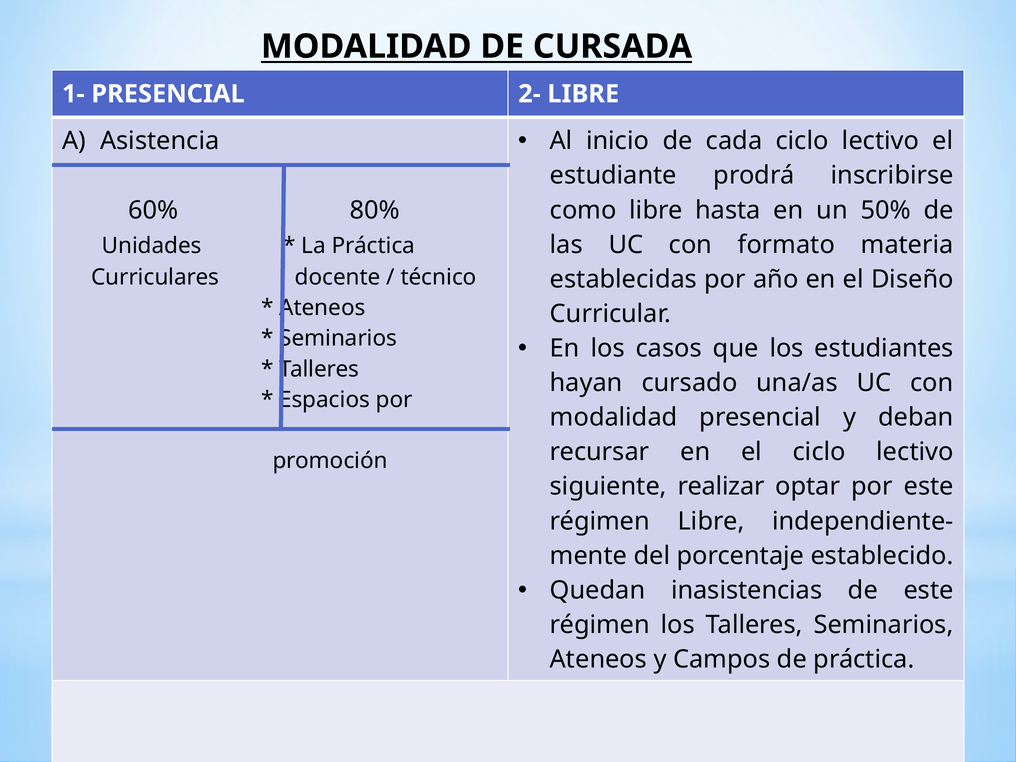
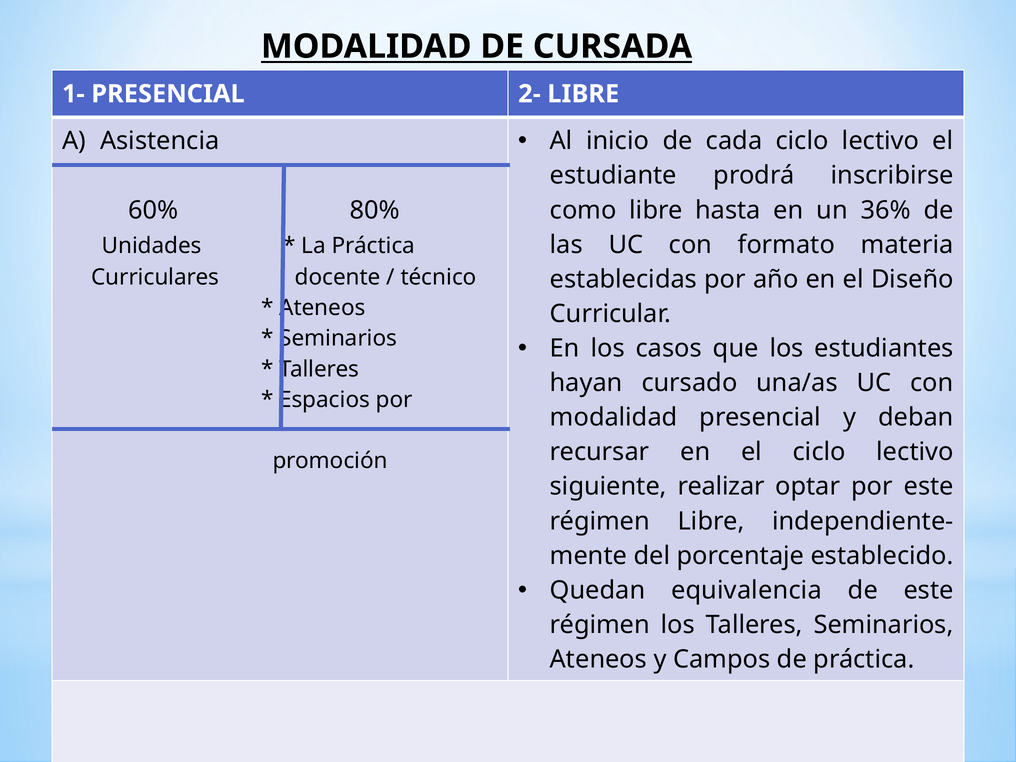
50%: 50% -> 36%
inasistencias: inasistencias -> equivalencia
